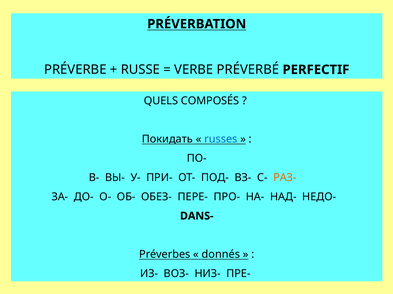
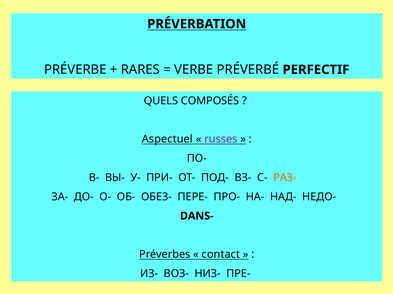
RUSSE: RUSSE -> RARES
Покидать: Покидать -> Aspectuel
russes colour: blue -> purple
donnés: donnés -> contact
